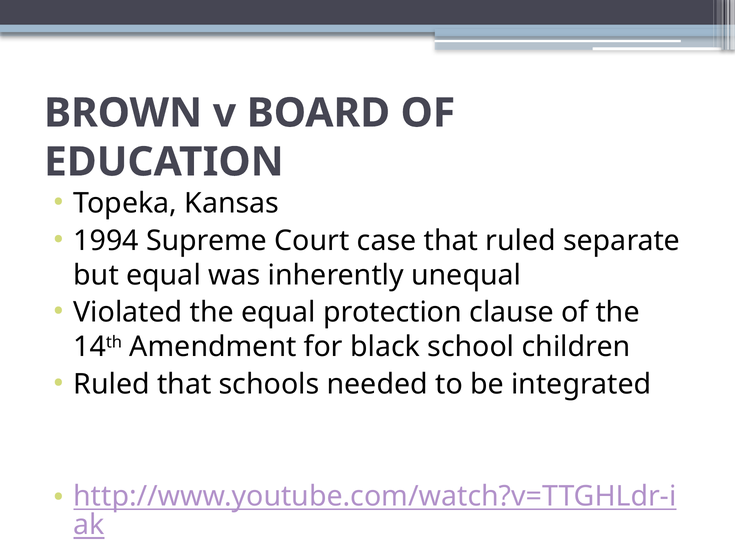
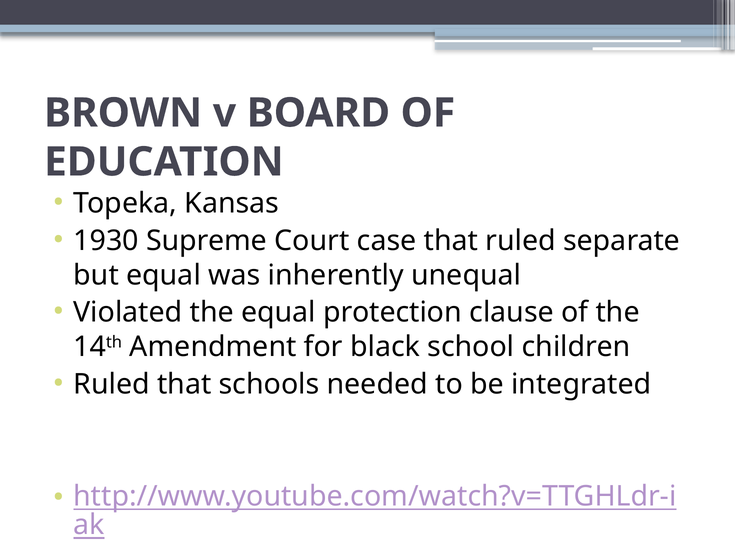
1994: 1994 -> 1930
